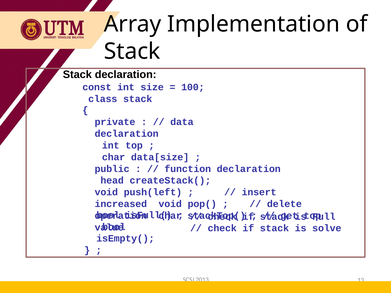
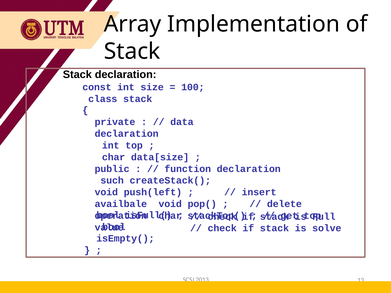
head: head -> such
increased: increased -> availbale
